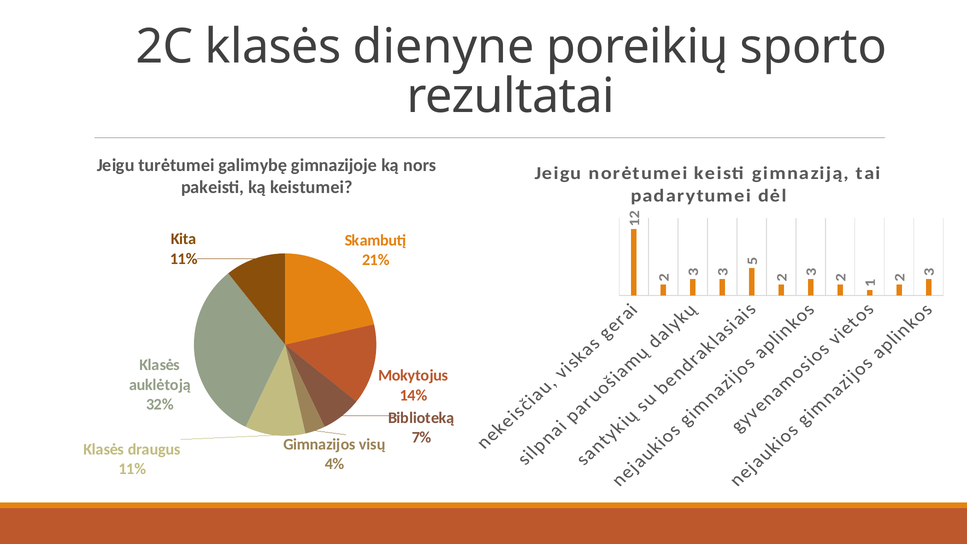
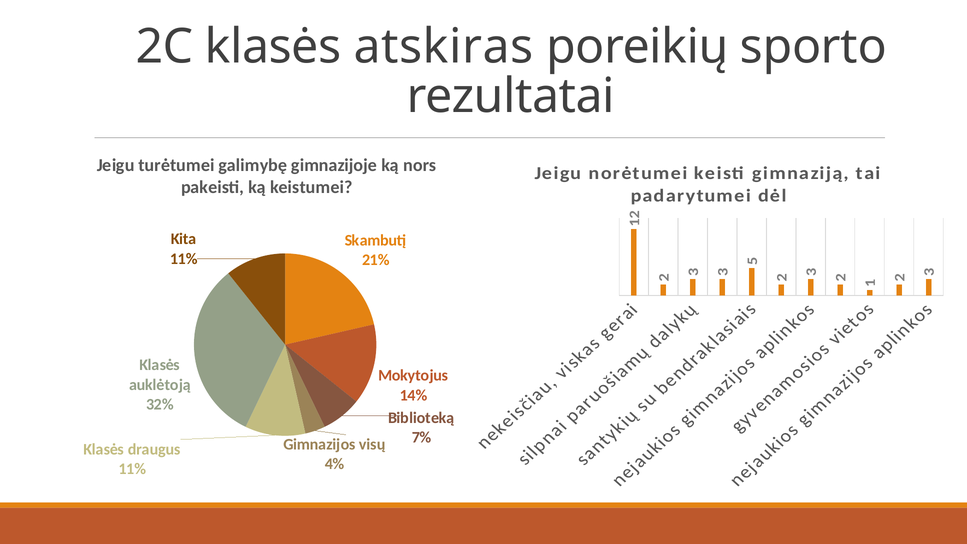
dienyne: dienyne -> atskiras
